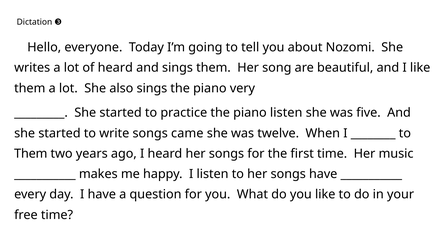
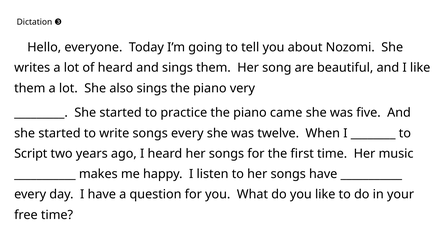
piano listen: listen -> came
songs came: came -> every
Them at (31, 154): Them -> Script
